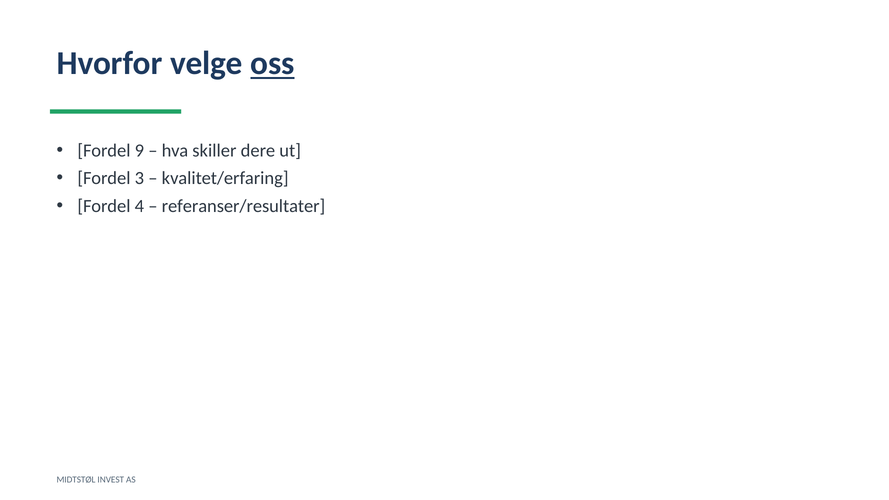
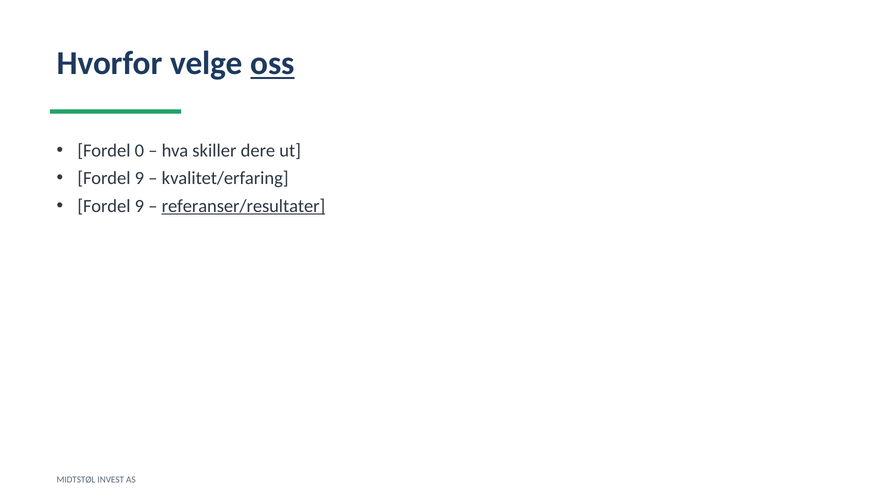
9: 9 -> 0
3 at (139, 178): 3 -> 9
4 at (139, 206): 4 -> 9
referanser/resultater underline: none -> present
